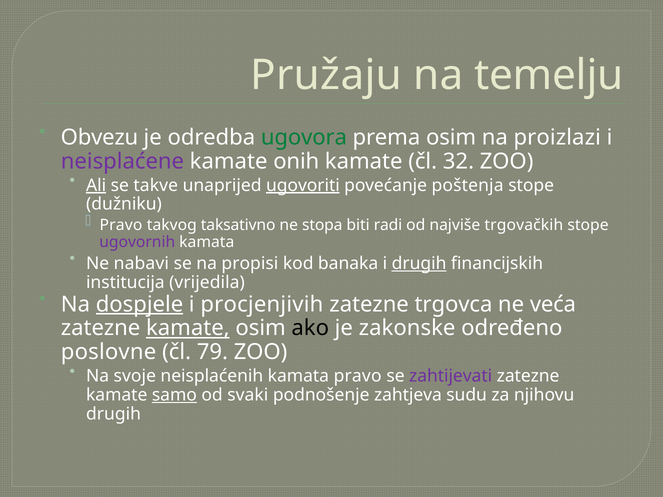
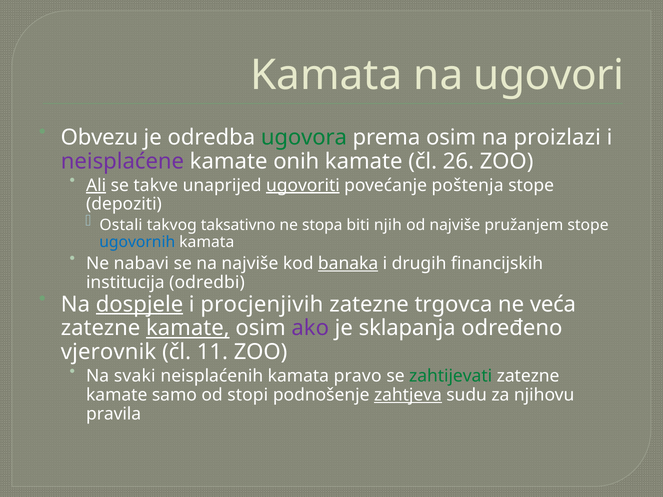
Pružaju at (326, 75): Pružaju -> Kamata
temelju: temelju -> ugovori
32: 32 -> 26
dužniku: dužniku -> depoziti
Pravo at (121, 225): Pravo -> Ostali
radi: radi -> njih
trgovačkih: trgovačkih -> pružanjem
ugovornih colour: purple -> blue
na propisi: propisi -> najviše
banaka underline: none -> present
drugih at (419, 264) underline: present -> none
vrijedila: vrijedila -> odredbi
ako colour: black -> purple
zakonske: zakonske -> sklapanja
poslovne: poslovne -> vjerovnik
79: 79 -> 11
svoje: svoje -> svaki
zahtijevati colour: purple -> green
samo underline: present -> none
svaki: svaki -> stopi
zahtjeva underline: none -> present
drugih at (114, 414): drugih -> pravila
